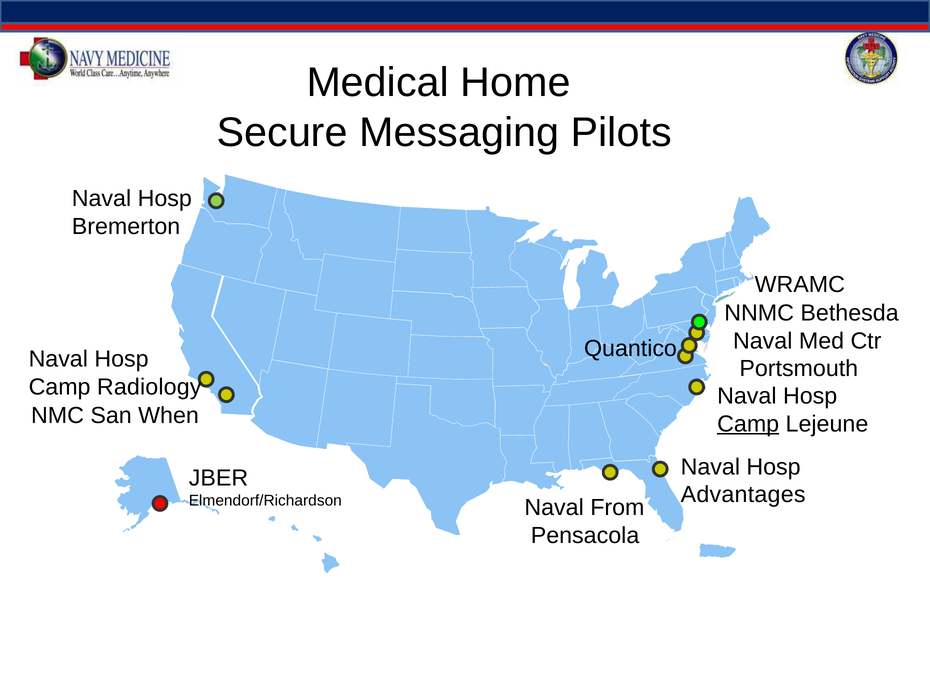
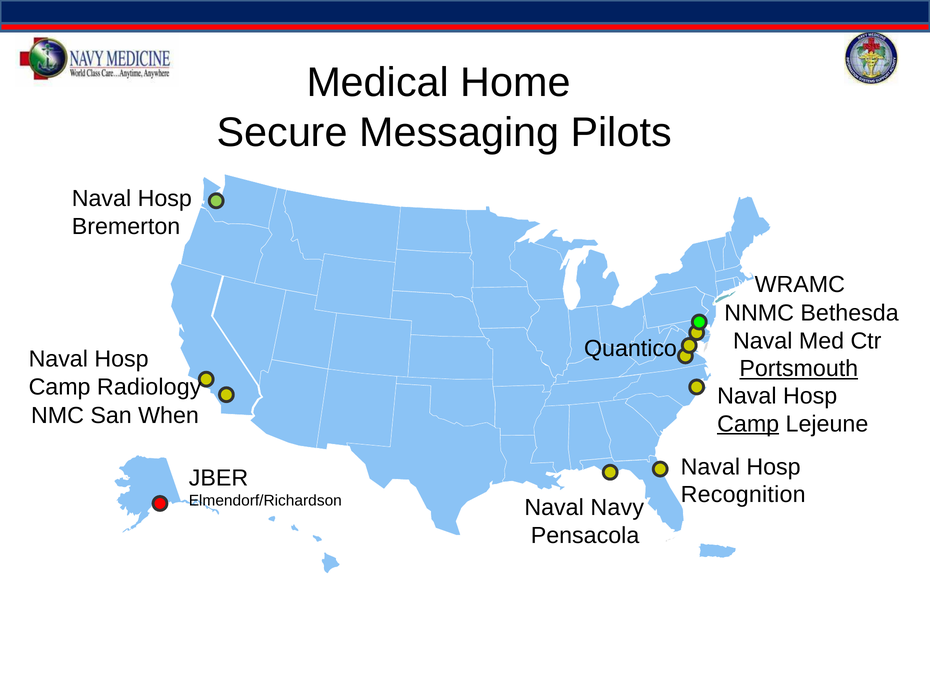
Portsmouth underline: none -> present
Advantages: Advantages -> Recognition
From: From -> Navy
